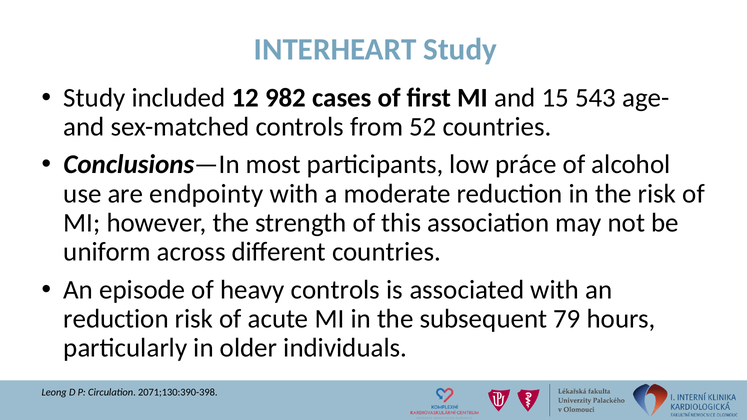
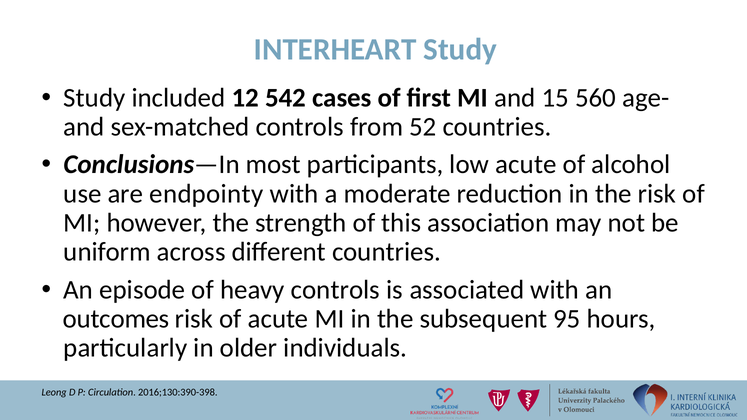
982: 982 -> 542
543: 543 -> 560
low práce: práce -> acute
reduction at (116, 319): reduction -> outcomes
79: 79 -> 95
2071;130:390-398: 2071;130:390-398 -> 2016;130:390-398
